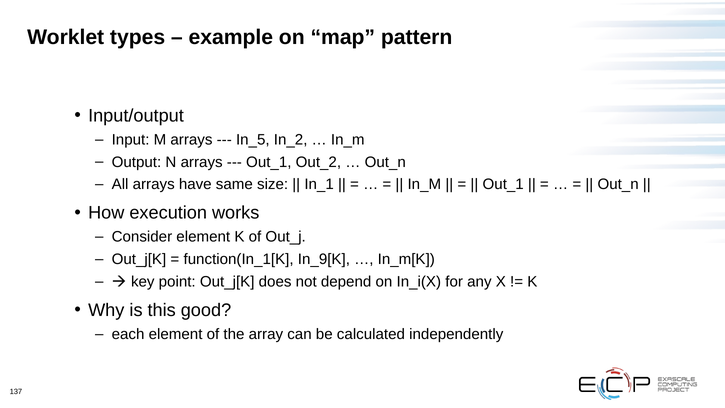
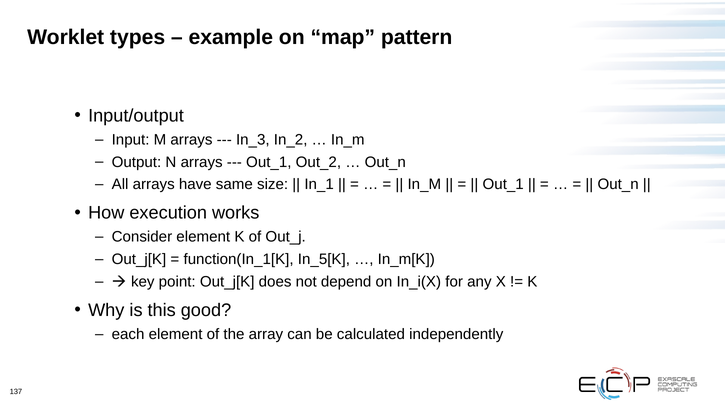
In_5: In_5 -> In_3
In_9[K: In_9[K -> In_5[K
